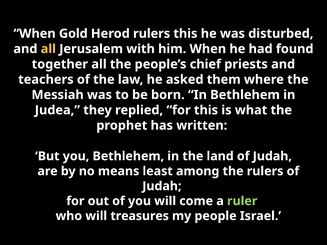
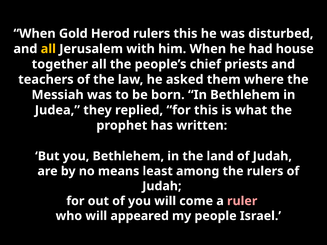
found: found -> house
ruler colour: light green -> pink
treasures: treasures -> appeared
